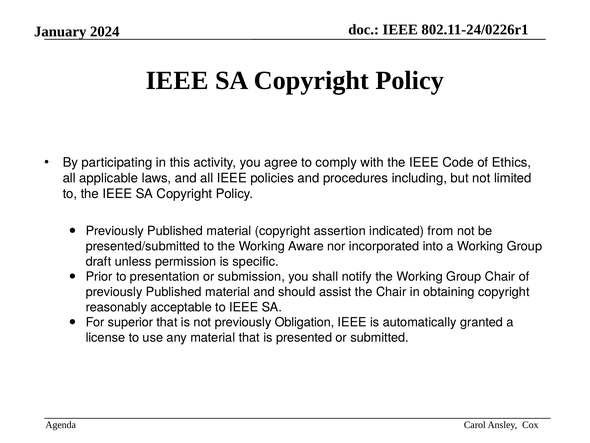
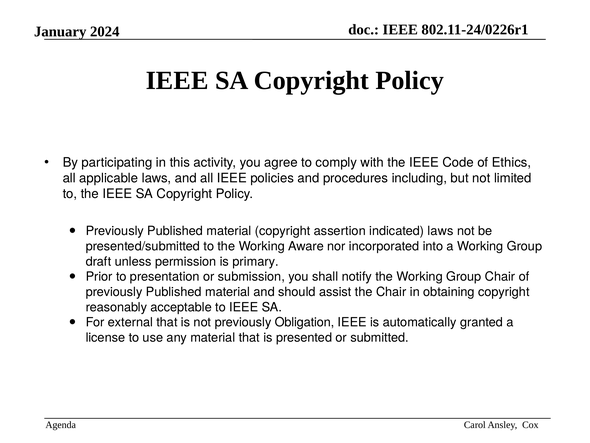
indicated from: from -> laws
specific: specific -> primary
superior: superior -> external
